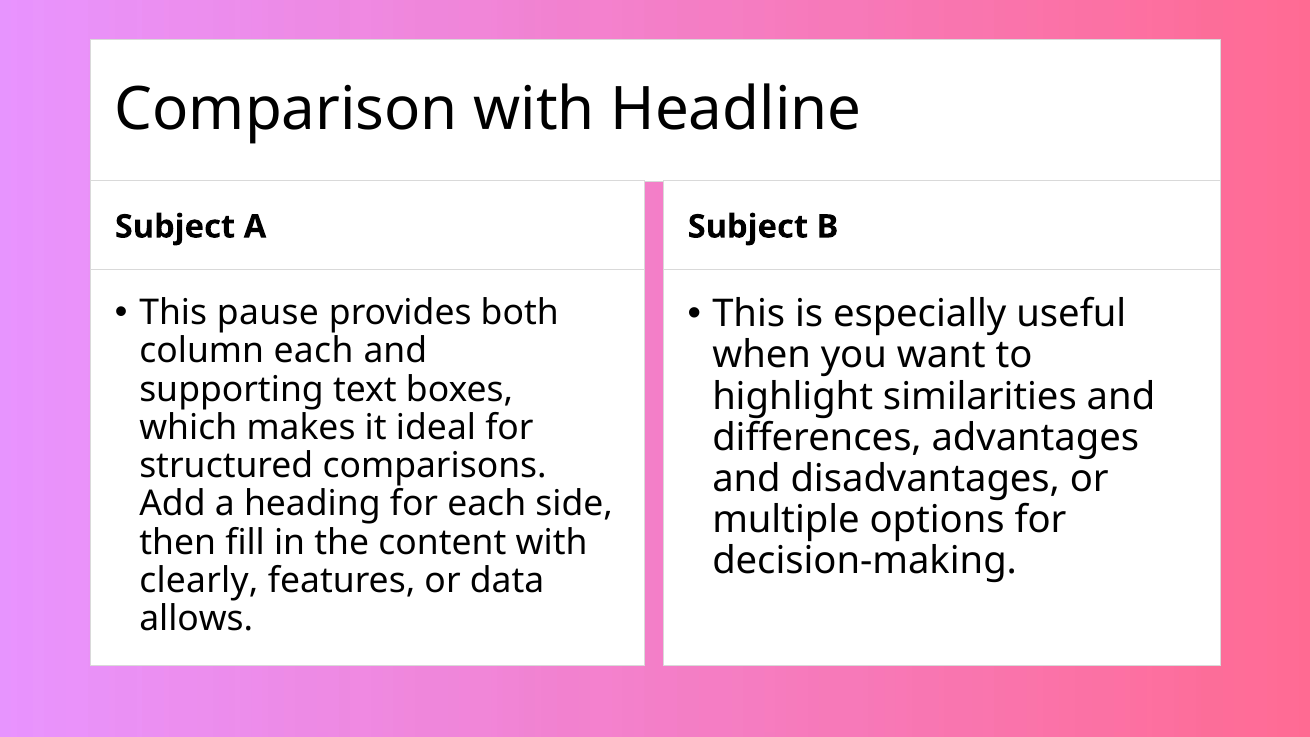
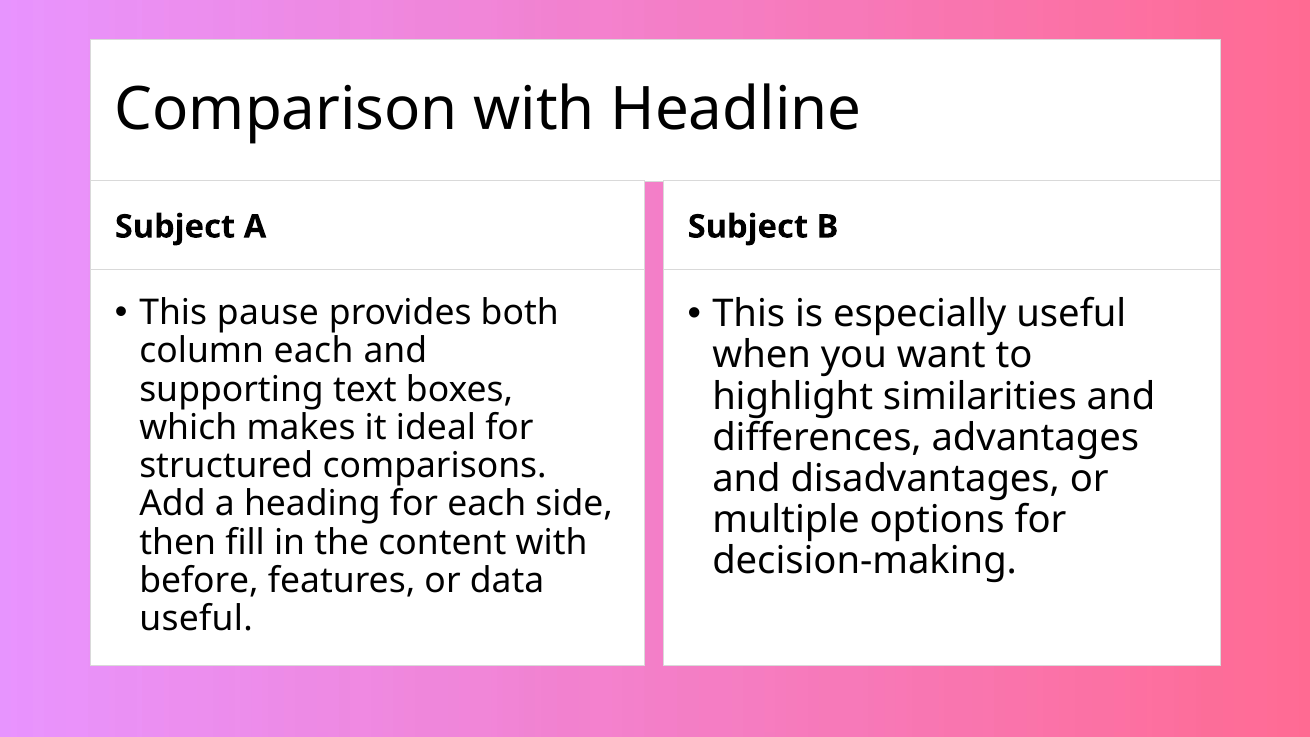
clearly: clearly -> before
allows at (196, 619): allows -> useful
